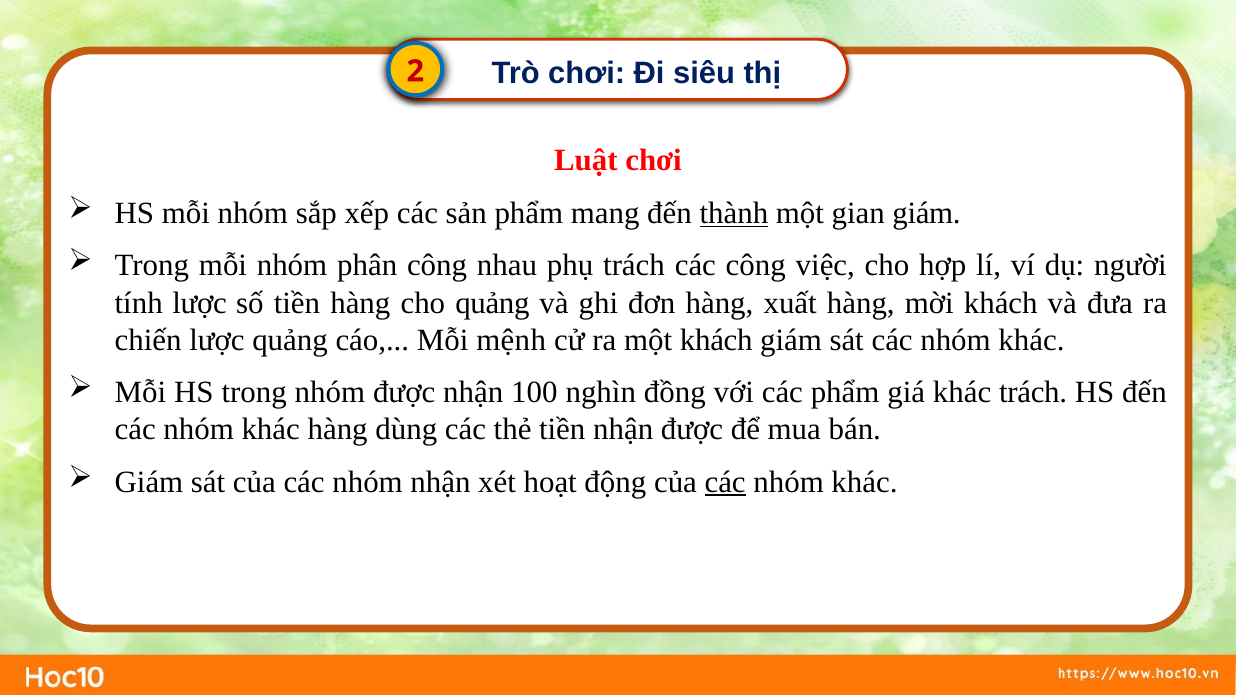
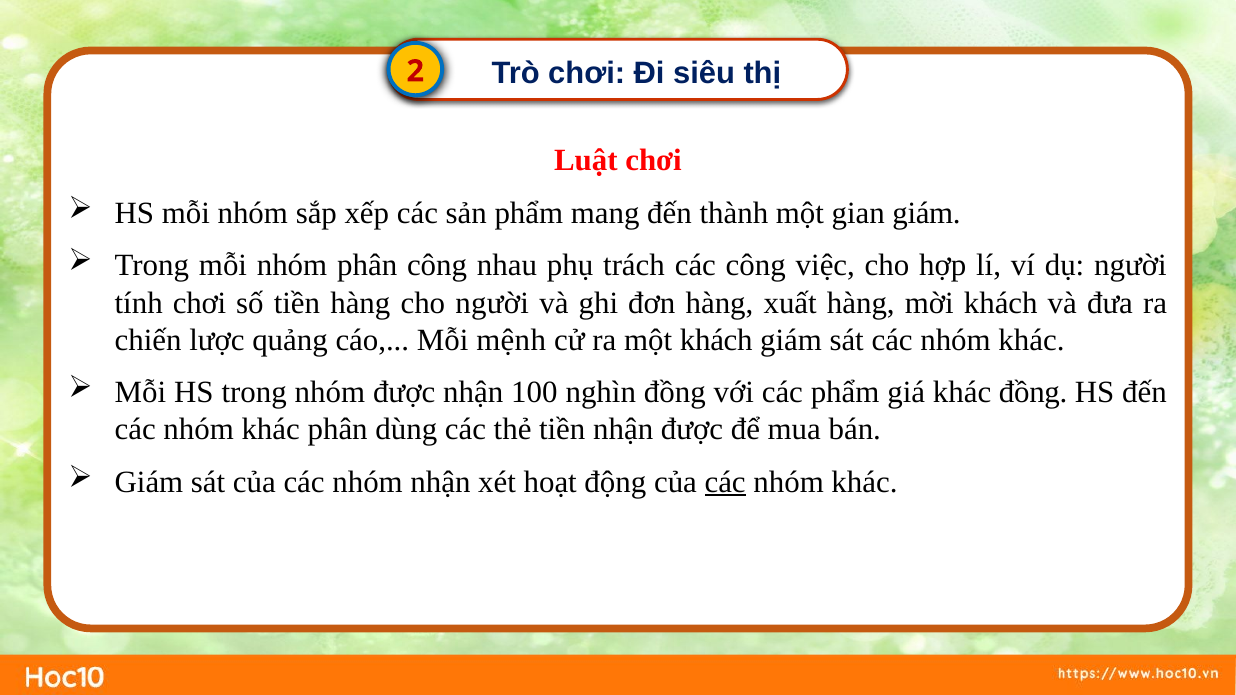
thành underline: present -> none
tính lược: lược -> chơi
cho quảng: quảng -> người
khác trách: trách -> đồng
khác hàng: hàng -> phân
